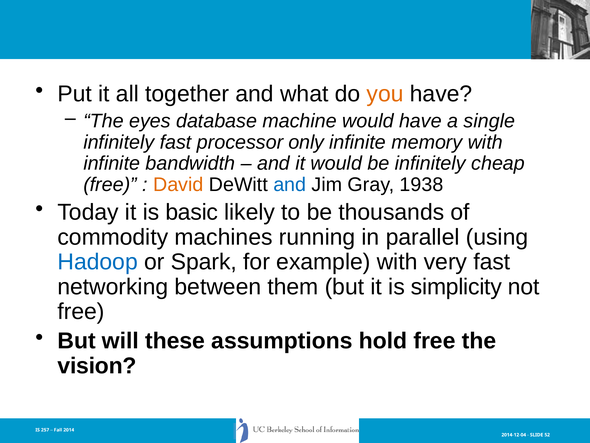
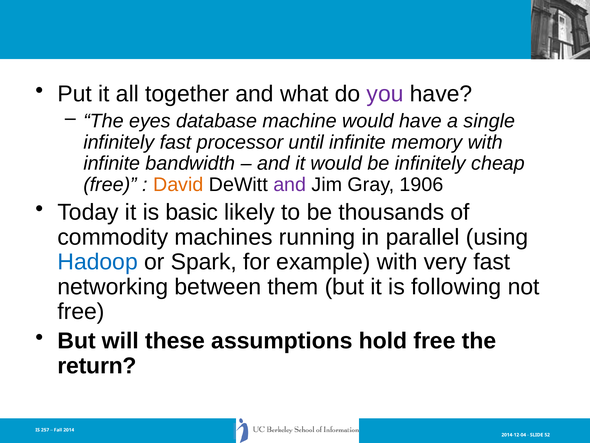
you colour: orange -> purple
only: only -> until
and at (290, 185) colour: blue -> purple
1938: 1938 -> 1906
simplicity: simplicity -> following
vision: vision -> return
